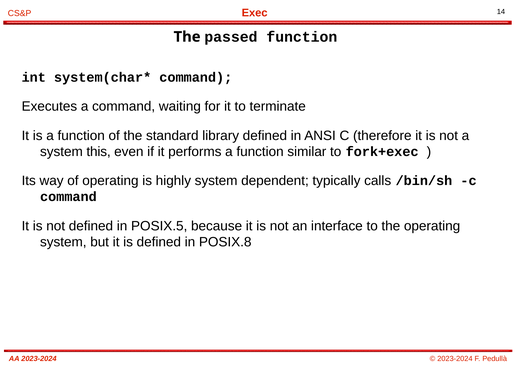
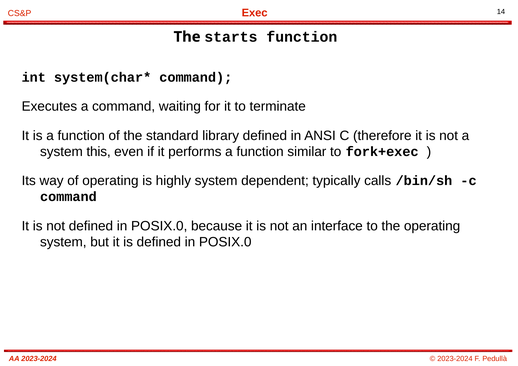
passed: passed -> starts
not defined in POSIX.5: POSIX.5 -> POSIX.0
is defined in POSIX.8: POSIX.8 -> POSIX.0
